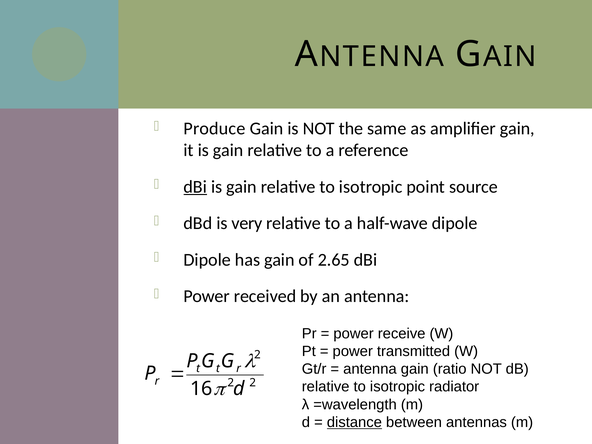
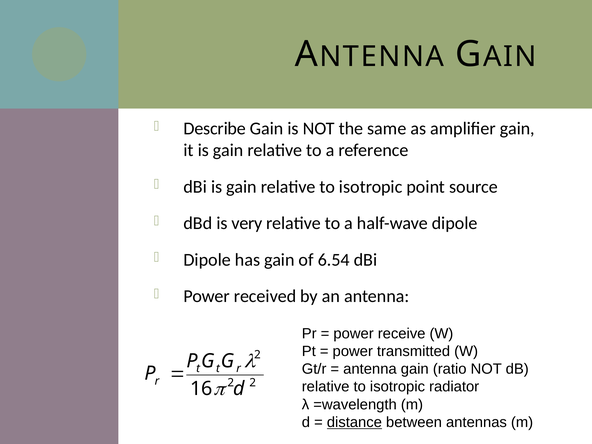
Produce: Produce -> Describe
dBi at (195, 187) underline: present -> none
2.65: 2.65 -> 6.54
